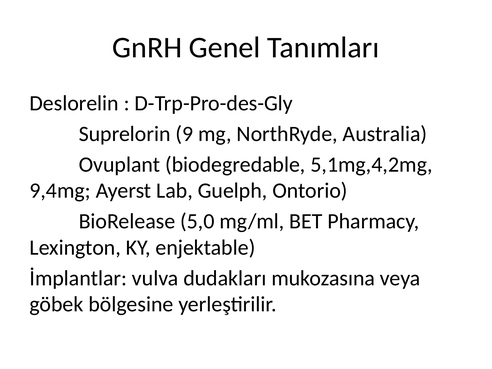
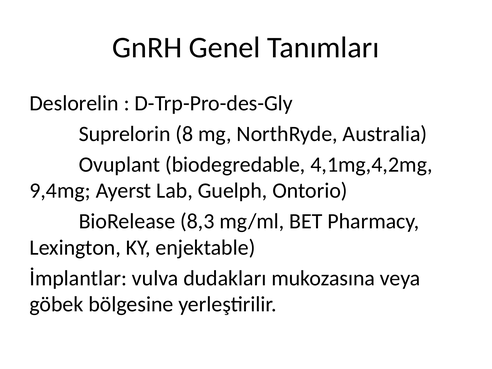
9: 9 -> 8
5,1mg,4,2mg: 5,1mg,4,2mg -> 4,1mg,4,2mg
5,0: 5,0 -> 8,3
